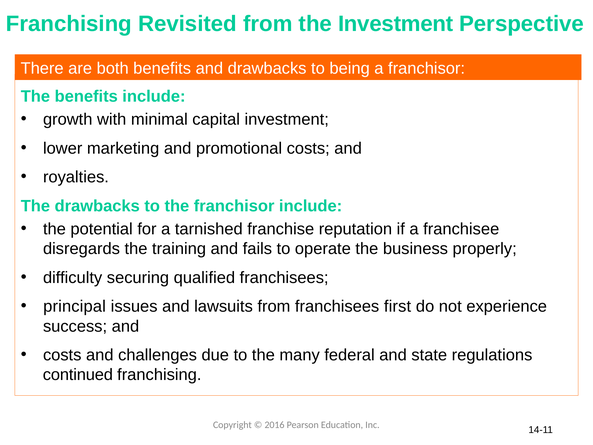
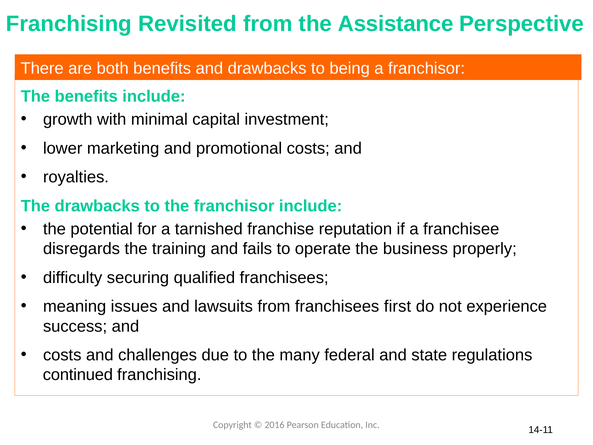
the Investment: Investment -> Assistance
principal: principal -> meaning
